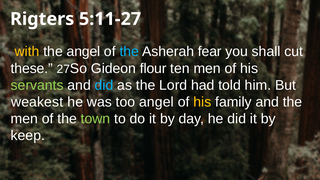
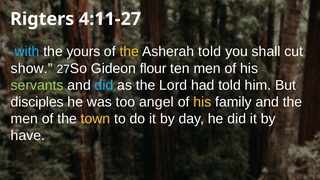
5:11-27: 5:11-27 -> 4:11-27
with colour: yellow -> light blue
the angel: angel -> yours
the at (129, 52) colour: light blue -> yellow
Asherah fear: fear -> told
these: these -> show
weakest: weakest -> disciples
town colour: light green -> yellow
keep: keep -> have
